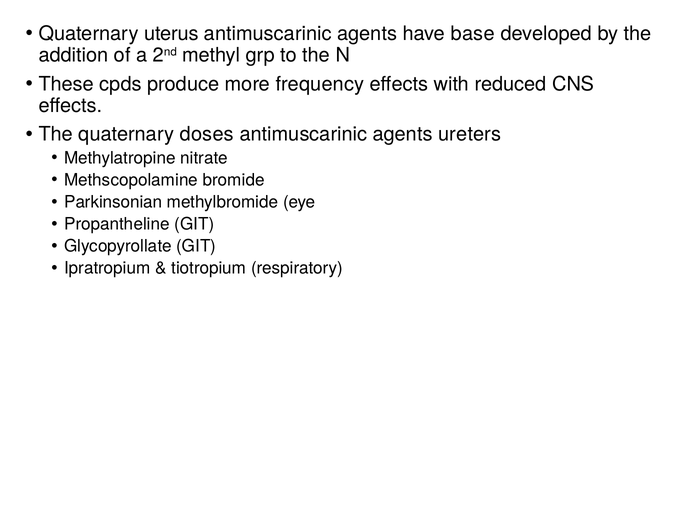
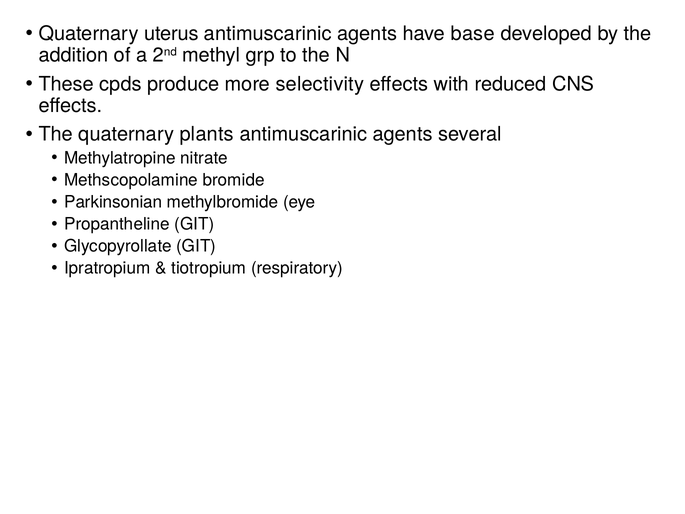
frequency: frequency -> selectivity
doses: doses -> plants
ureters: ureters -> several
